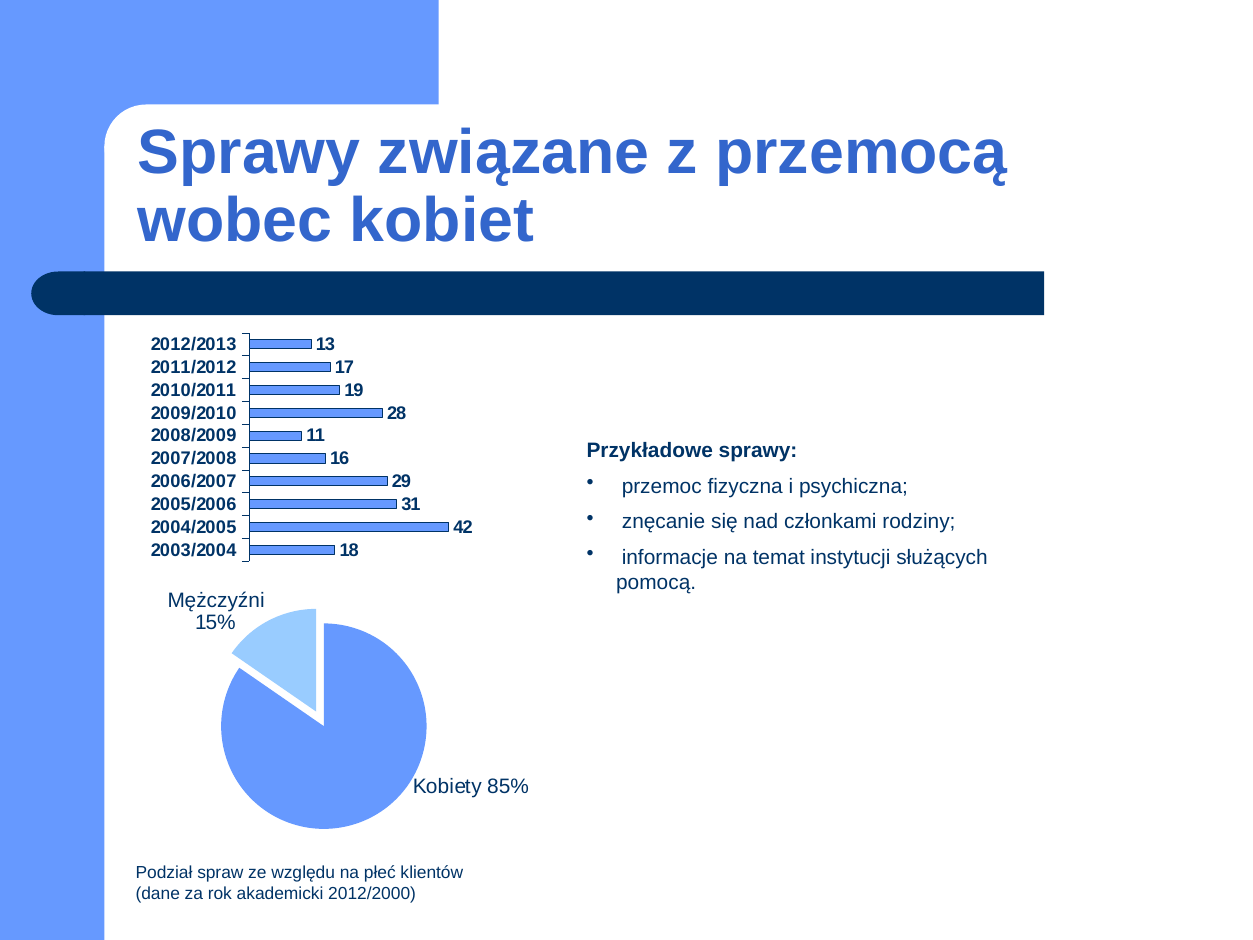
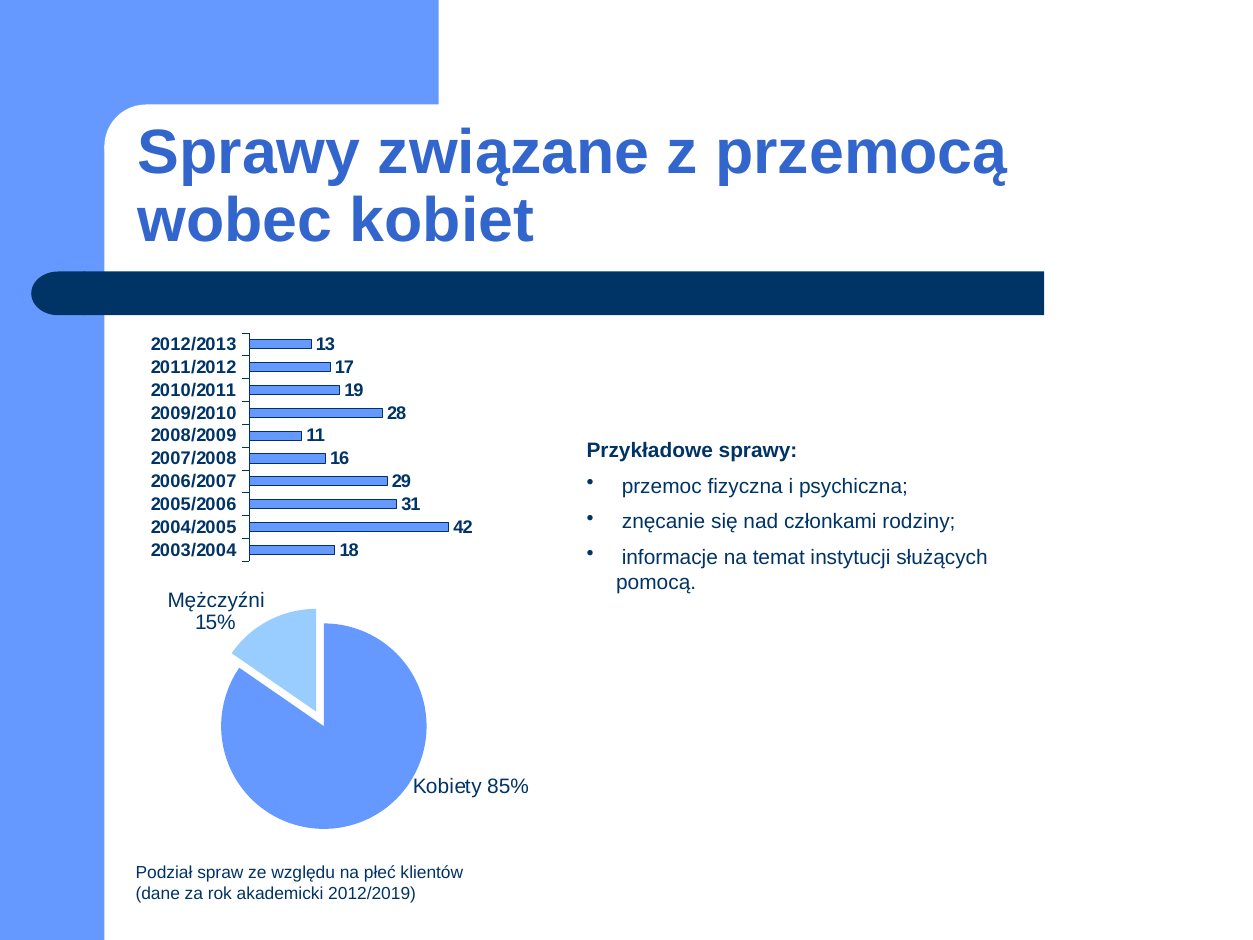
2012/2000: 2012/2000 -> 2012/2019
